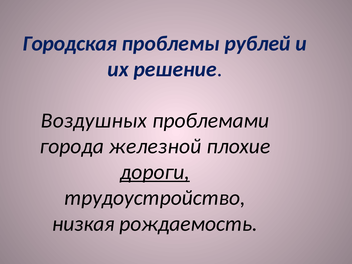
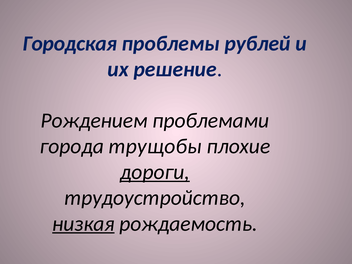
Воздушных: Воздушных -> Рождением
железной: железной -> трущобы
низкая underline: none -> present
